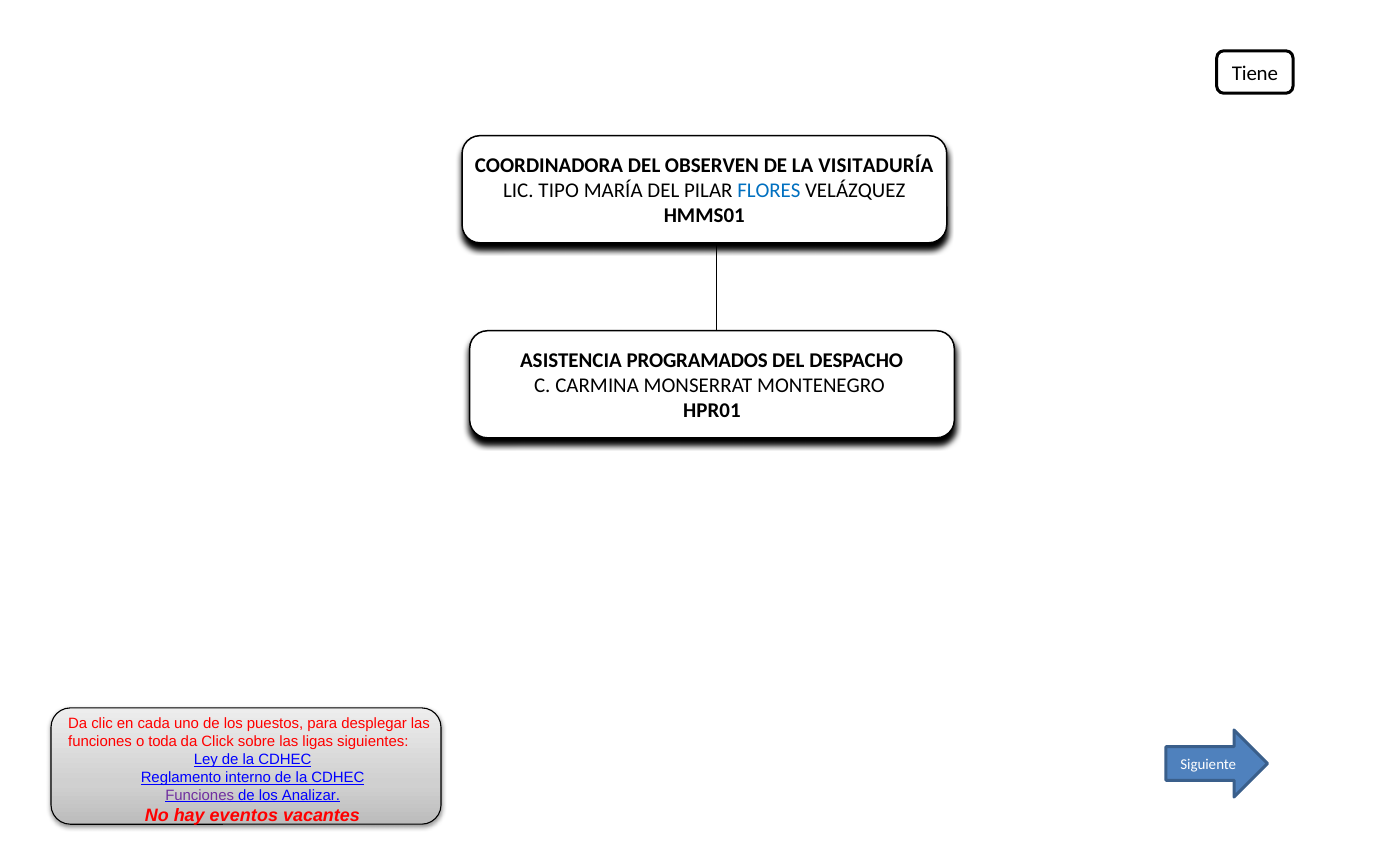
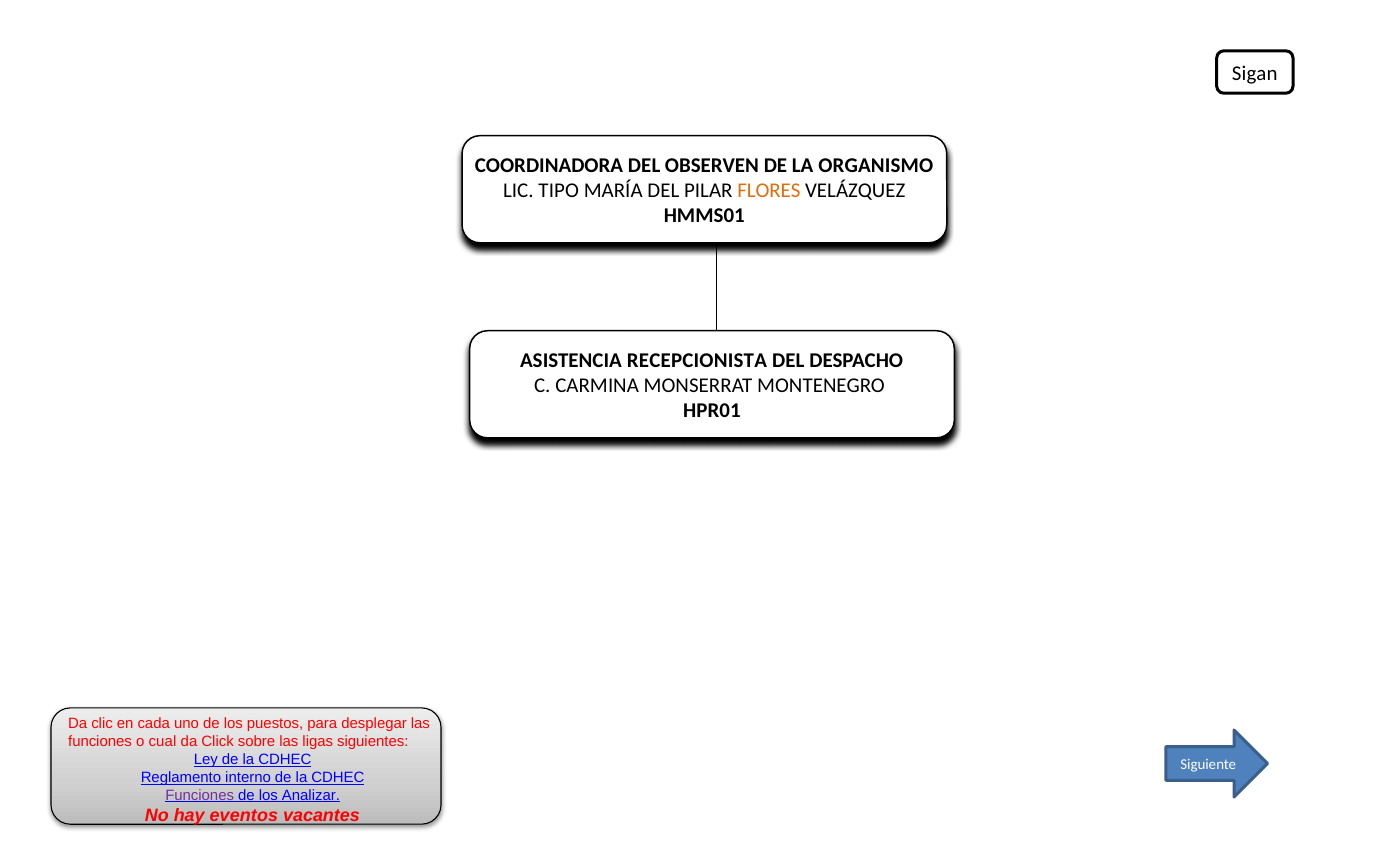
Tiene: Tiene -> Sigan
VISITADURÍA: VISITADURÍA -> ORGANISMO
FLORES colour: blue -> orange
PROGRAMADOS: PROGRAMADOS -> RECEPCIONISTA
toda: toda -> cual
